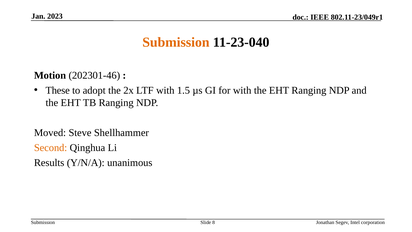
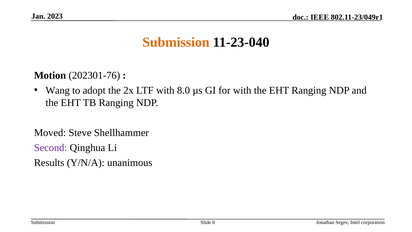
202301-46: 202301-46 -> 202301-76
These: These -> Wang
1.5: 1.5 -> 8.0
Second colour: orange -> purple
